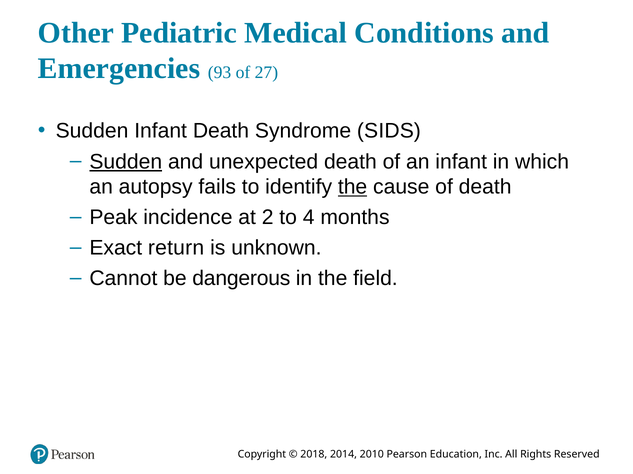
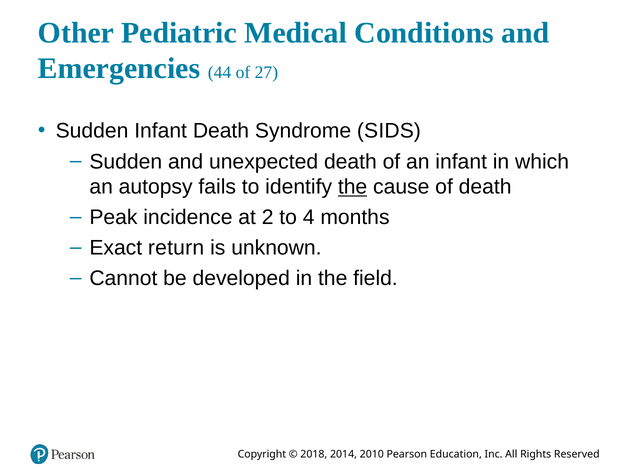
93: 93 -> 44
Sudden at (126, 162) underline: present -> none
dangerous: dangerous -> developed
